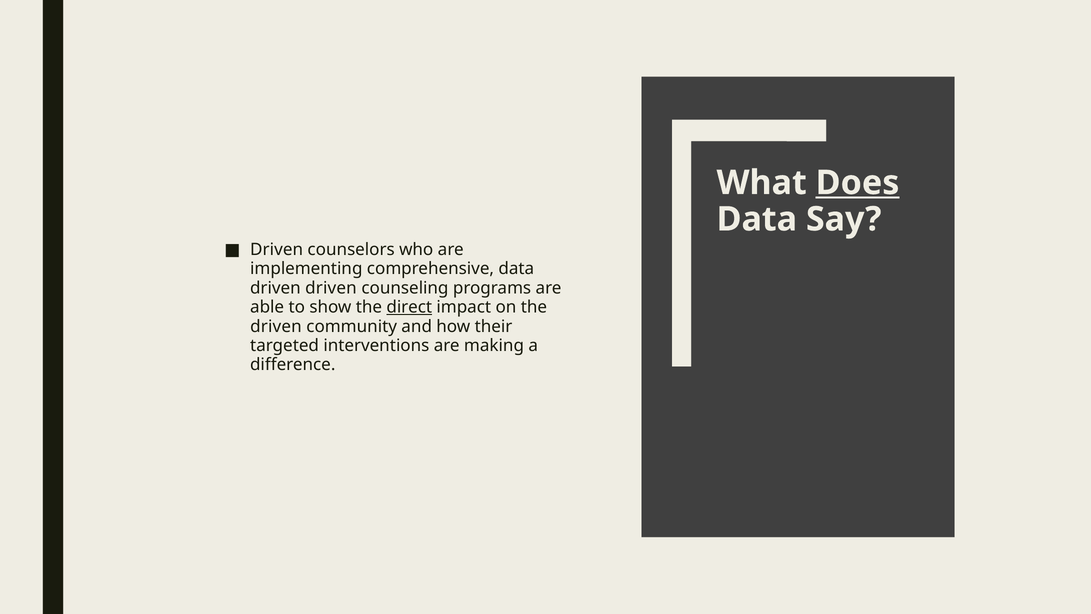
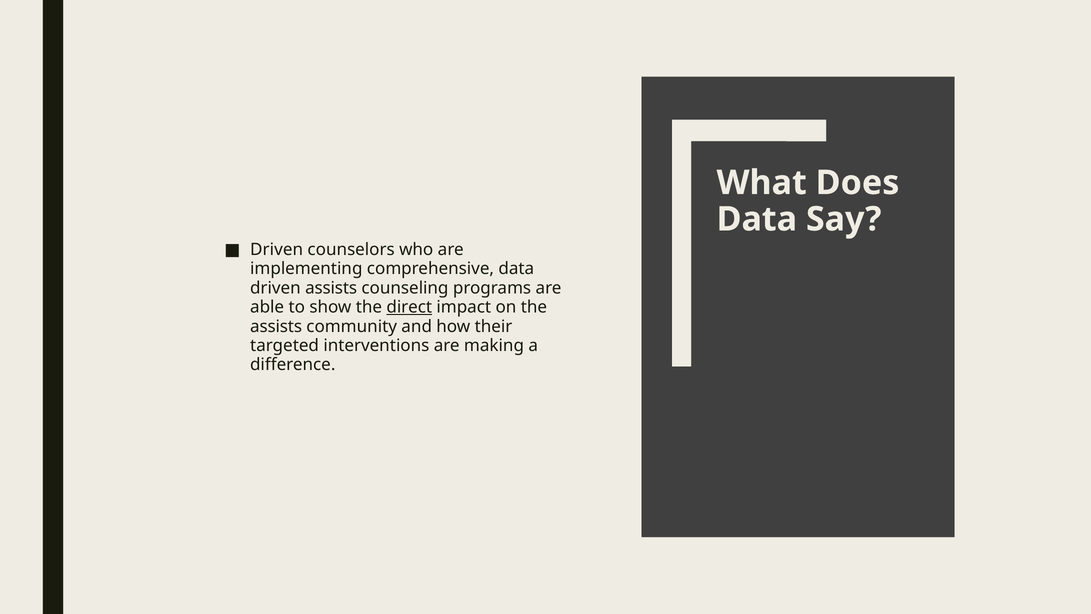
Does underline: present -> none
driven driven: driven -> assists
driven at (276, 326): driven -> assists
